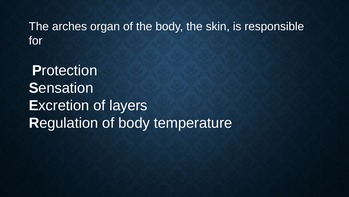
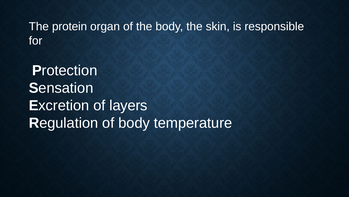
arches: arches -> protein
